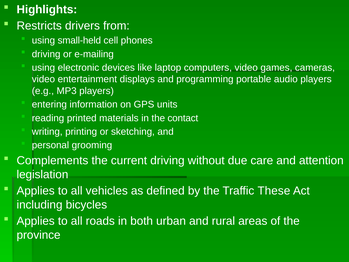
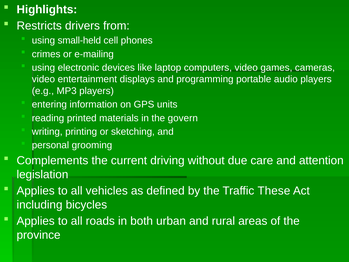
driving at (46, 54): driving -> crimes
contact: contact -> govern
